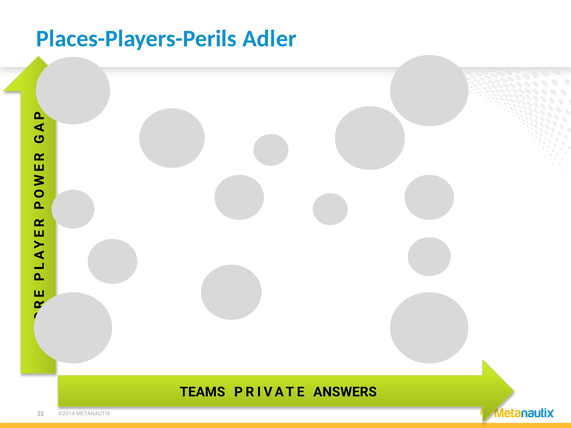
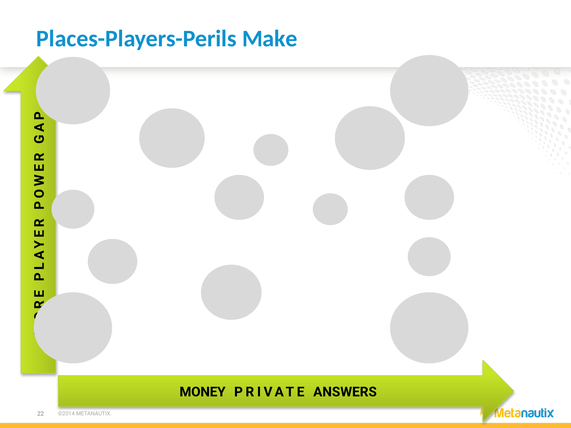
Adler: Adler -> Make
TEAMS: TEAMS -> MONEY
